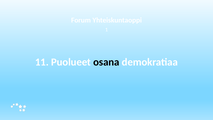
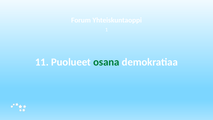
osana colour: black -> green
